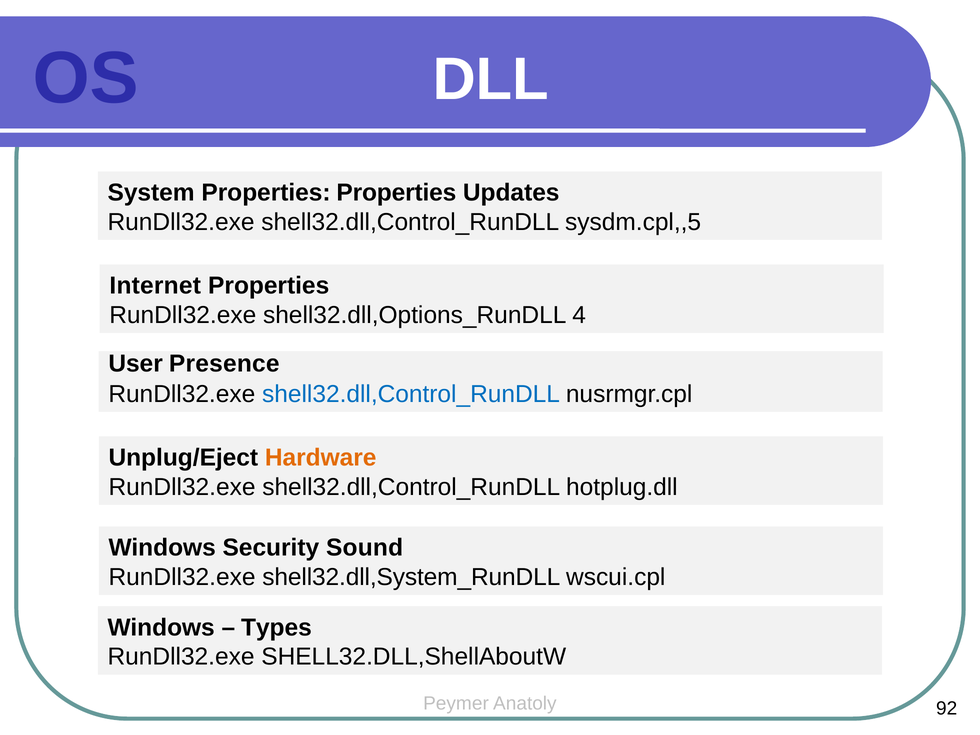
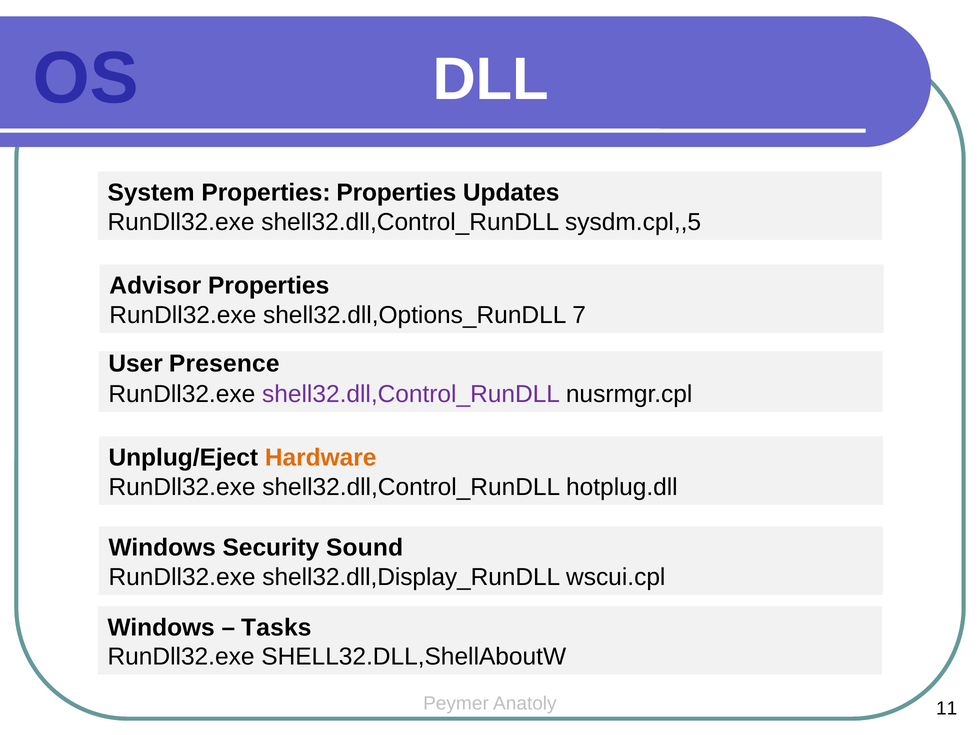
Internet: Internet -> Advisor
4: 4 -> 7
shell32.dll,Control_RunDLL at (411, 394) colour: blue -> purple
shell32.dll,System_RunDLL: shell32.dll,System_RunDLL -> shell32.dll,Display_RunDLL
Types: Types -> Tasks
92: 92 -> 11
